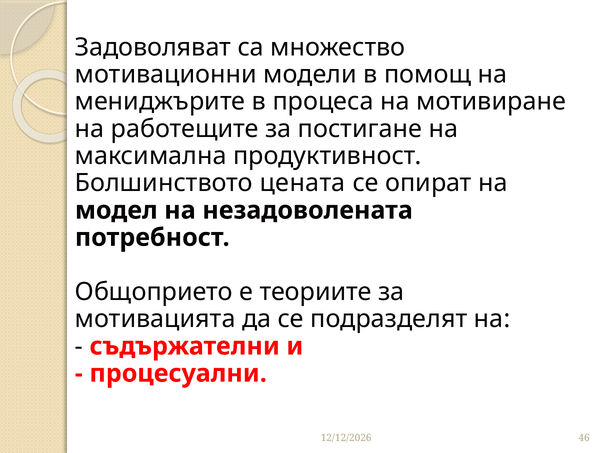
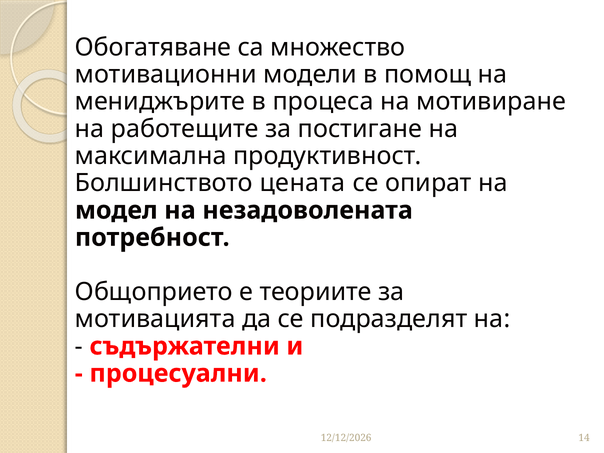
Задоволяват: Задоволяват -> Обогатяване
46: 46 -> 14
